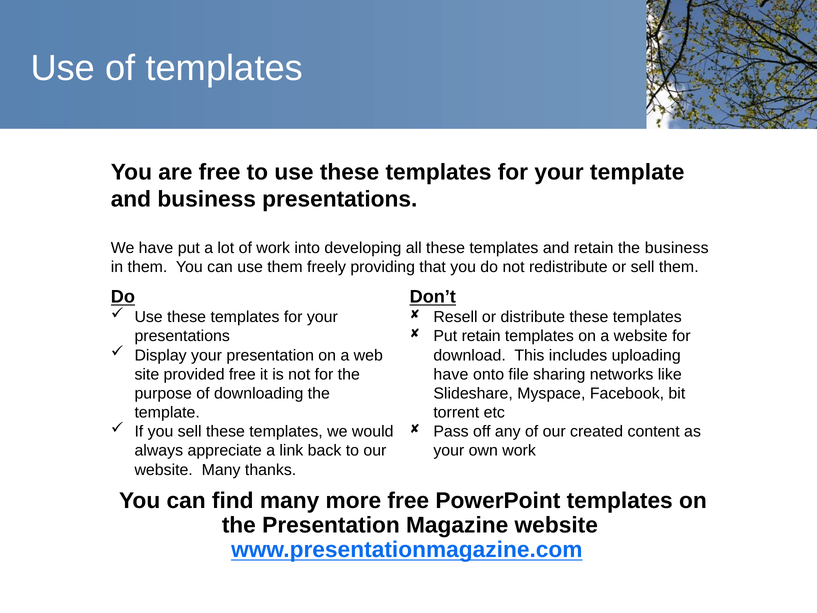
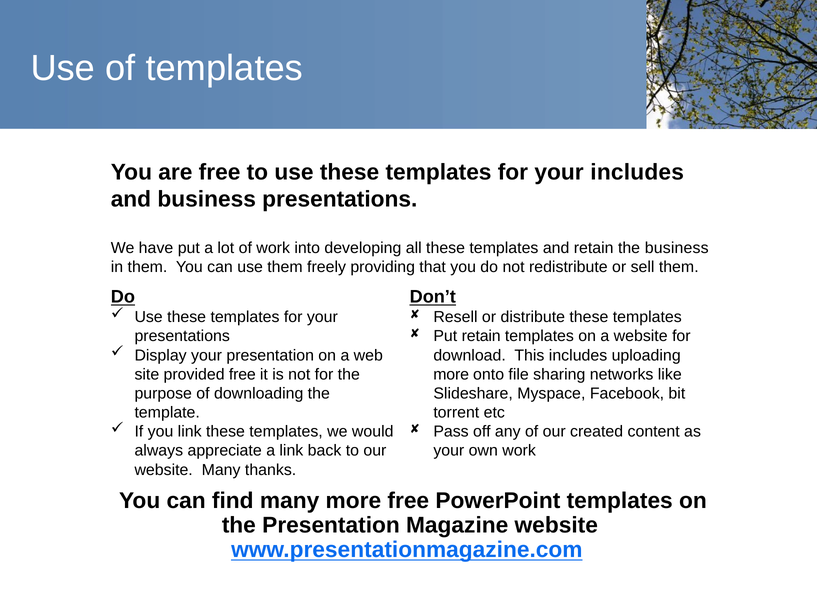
your template: template -> includes
have at (451, 374): have -> more
you sell: sell -> link
